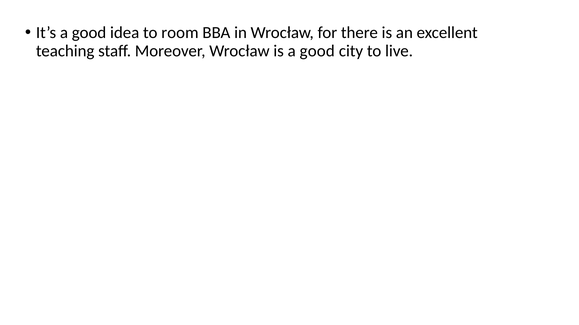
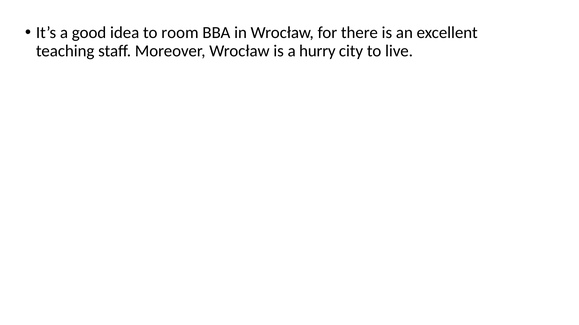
is a good: good -> hurry
